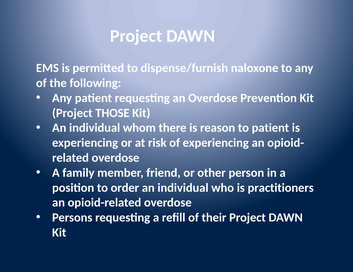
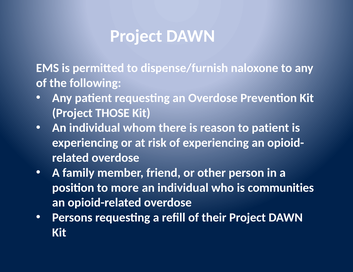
order: order -> more
practitioners: practitioners -> communities
